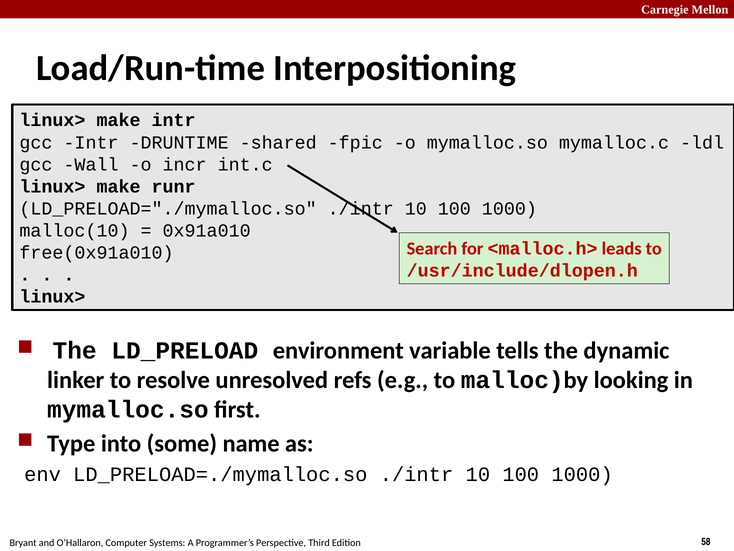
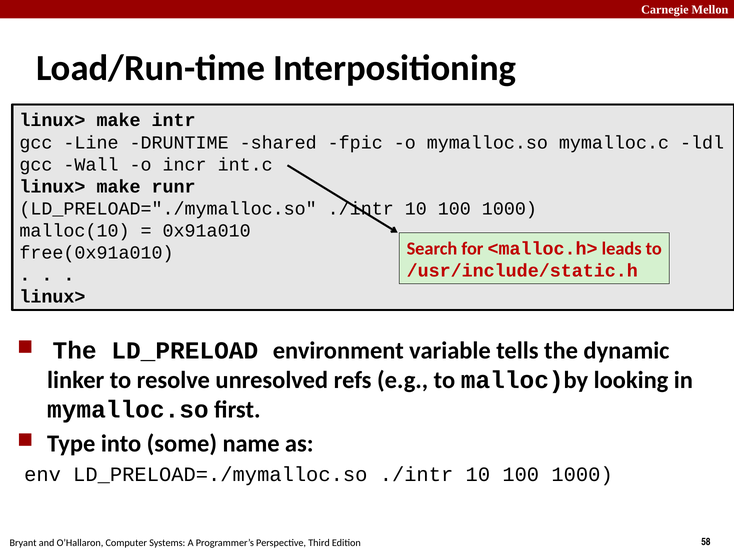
gcc Intr: Intr -> Line
/usr/include/dlopen.h: /usr/include/dlopen.h -> /usr/include/static.h
